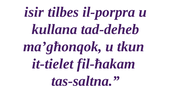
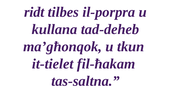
isir: isir -> ridt
